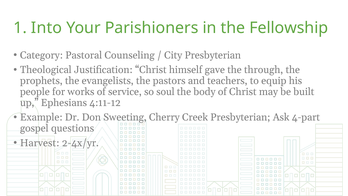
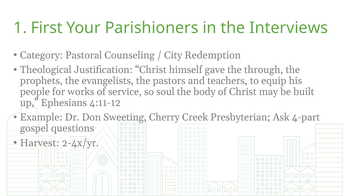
Into: Into -> First
Fellowship: Fellowship -> Interviews
City Presbyterian: Presbyterian -> Redemption
